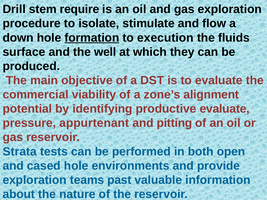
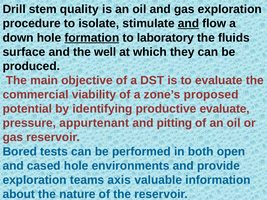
require: require -> quality
and at (188, 23) underline: none -> present
execution: execution -> laboratory
alignment: alignment -> proposed
Strata: Strata -> Bored
past: past -> axis
